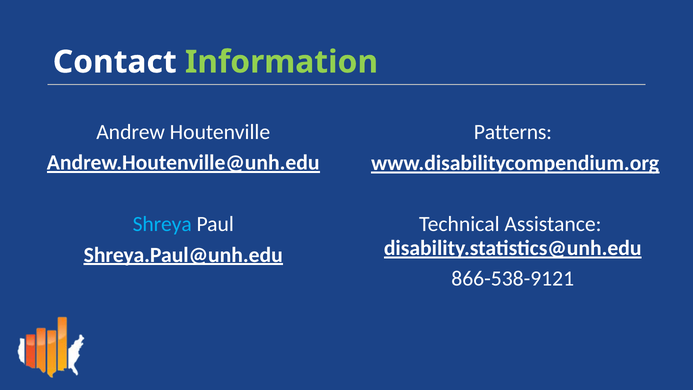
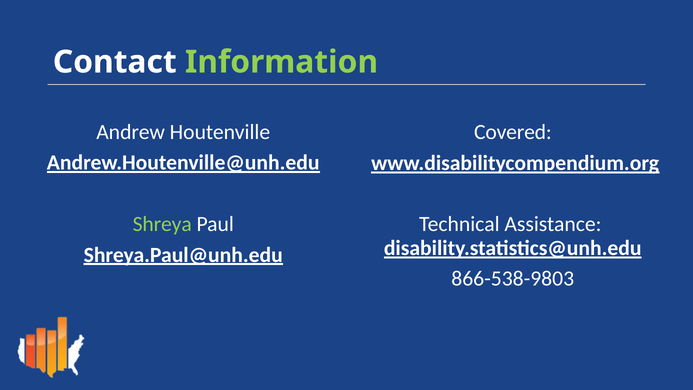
Patterns: Patterns -> Covered
Shreya colour: light blue -> light green
866-538-9121: 866-538-9121 -> 866-538-9803
